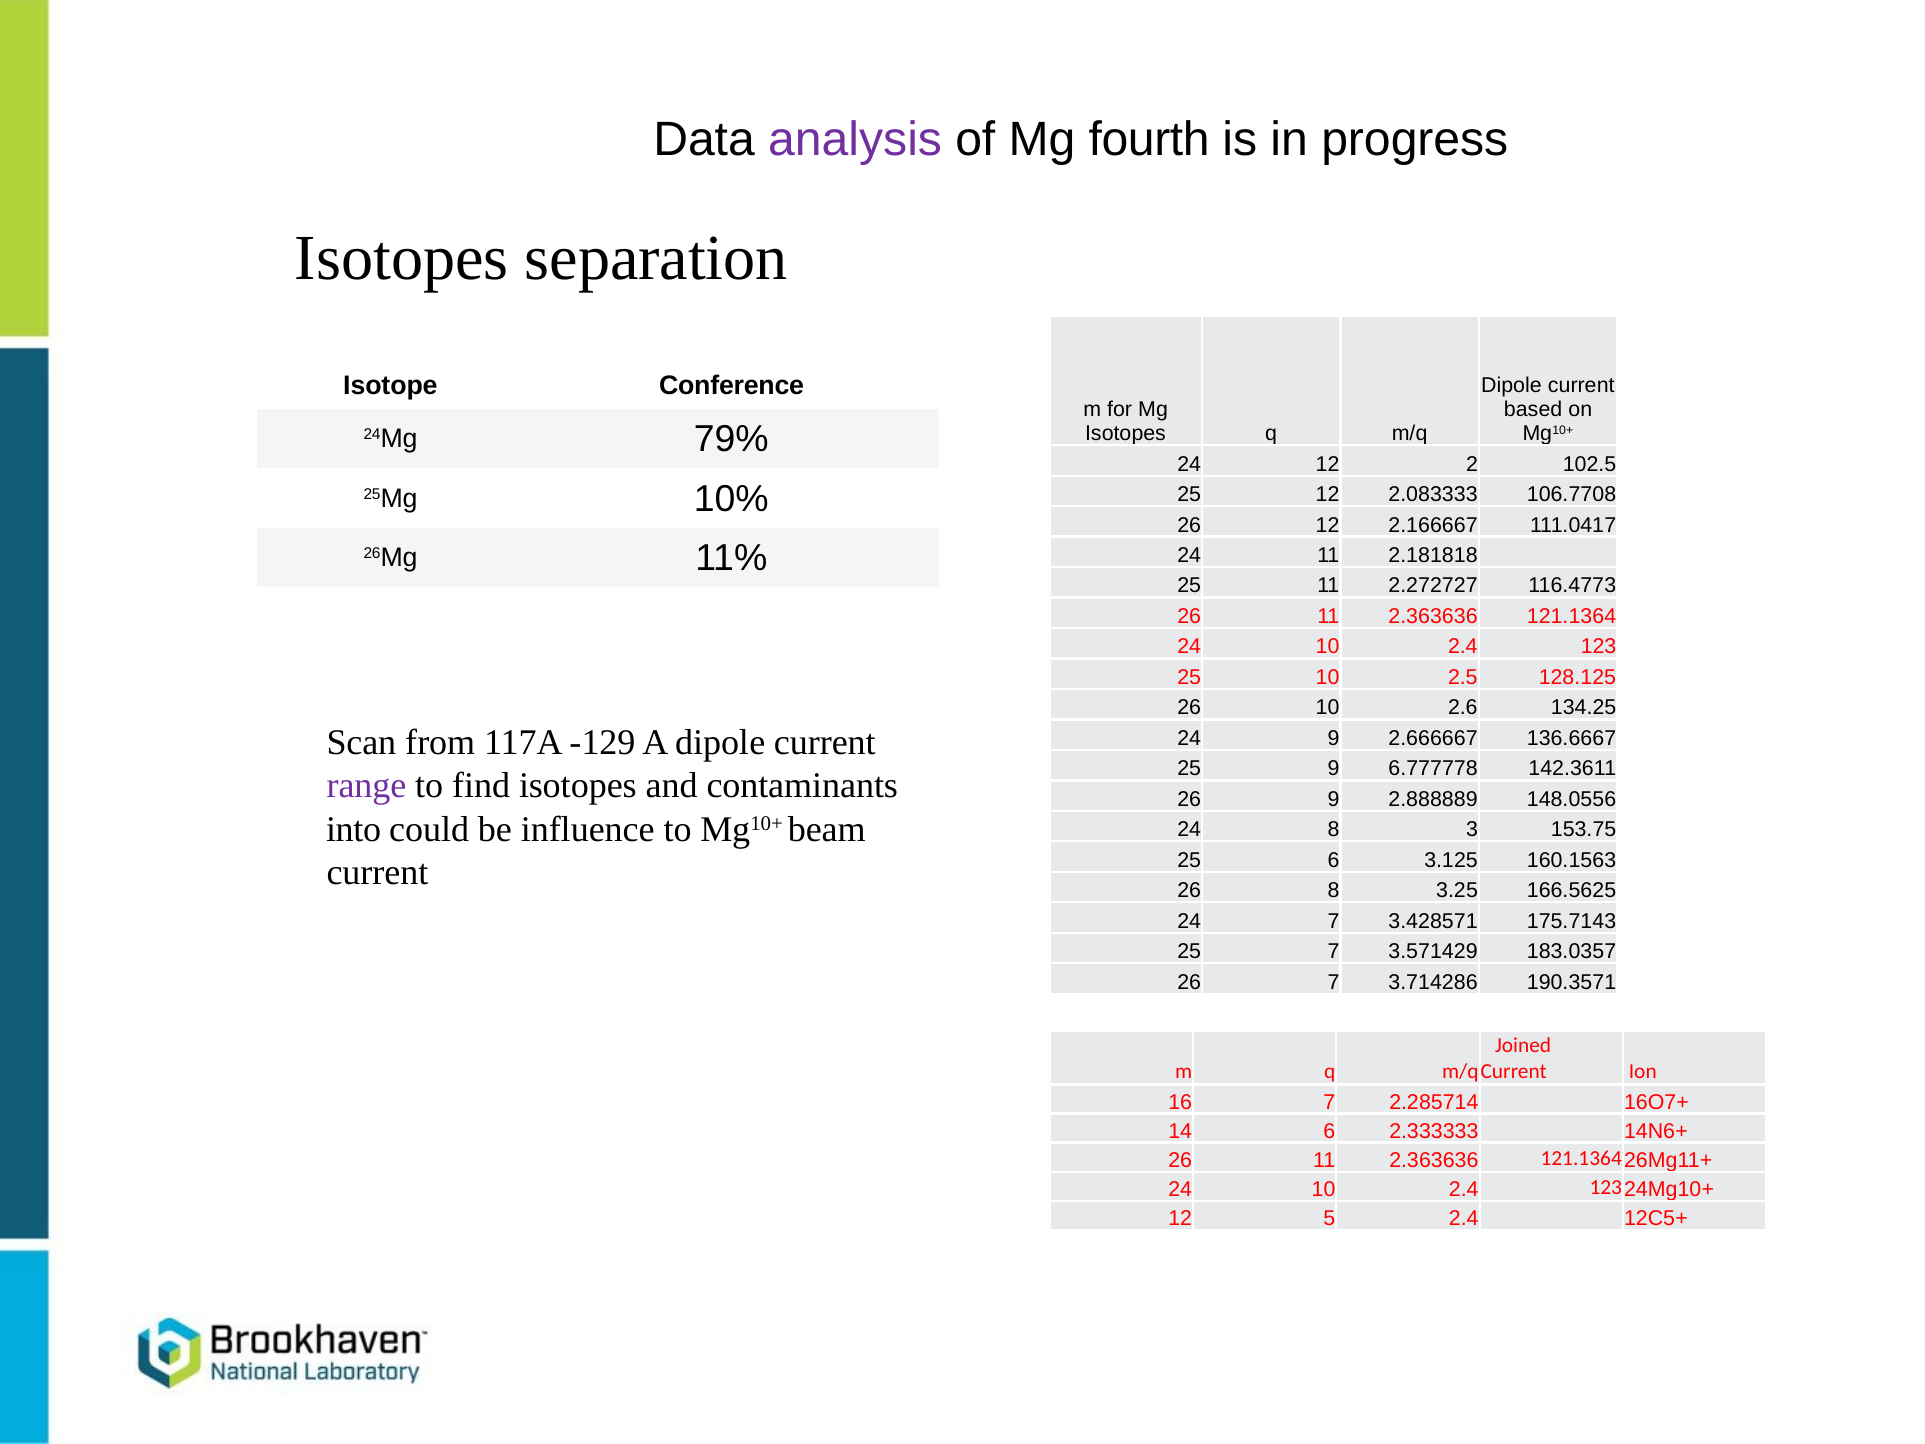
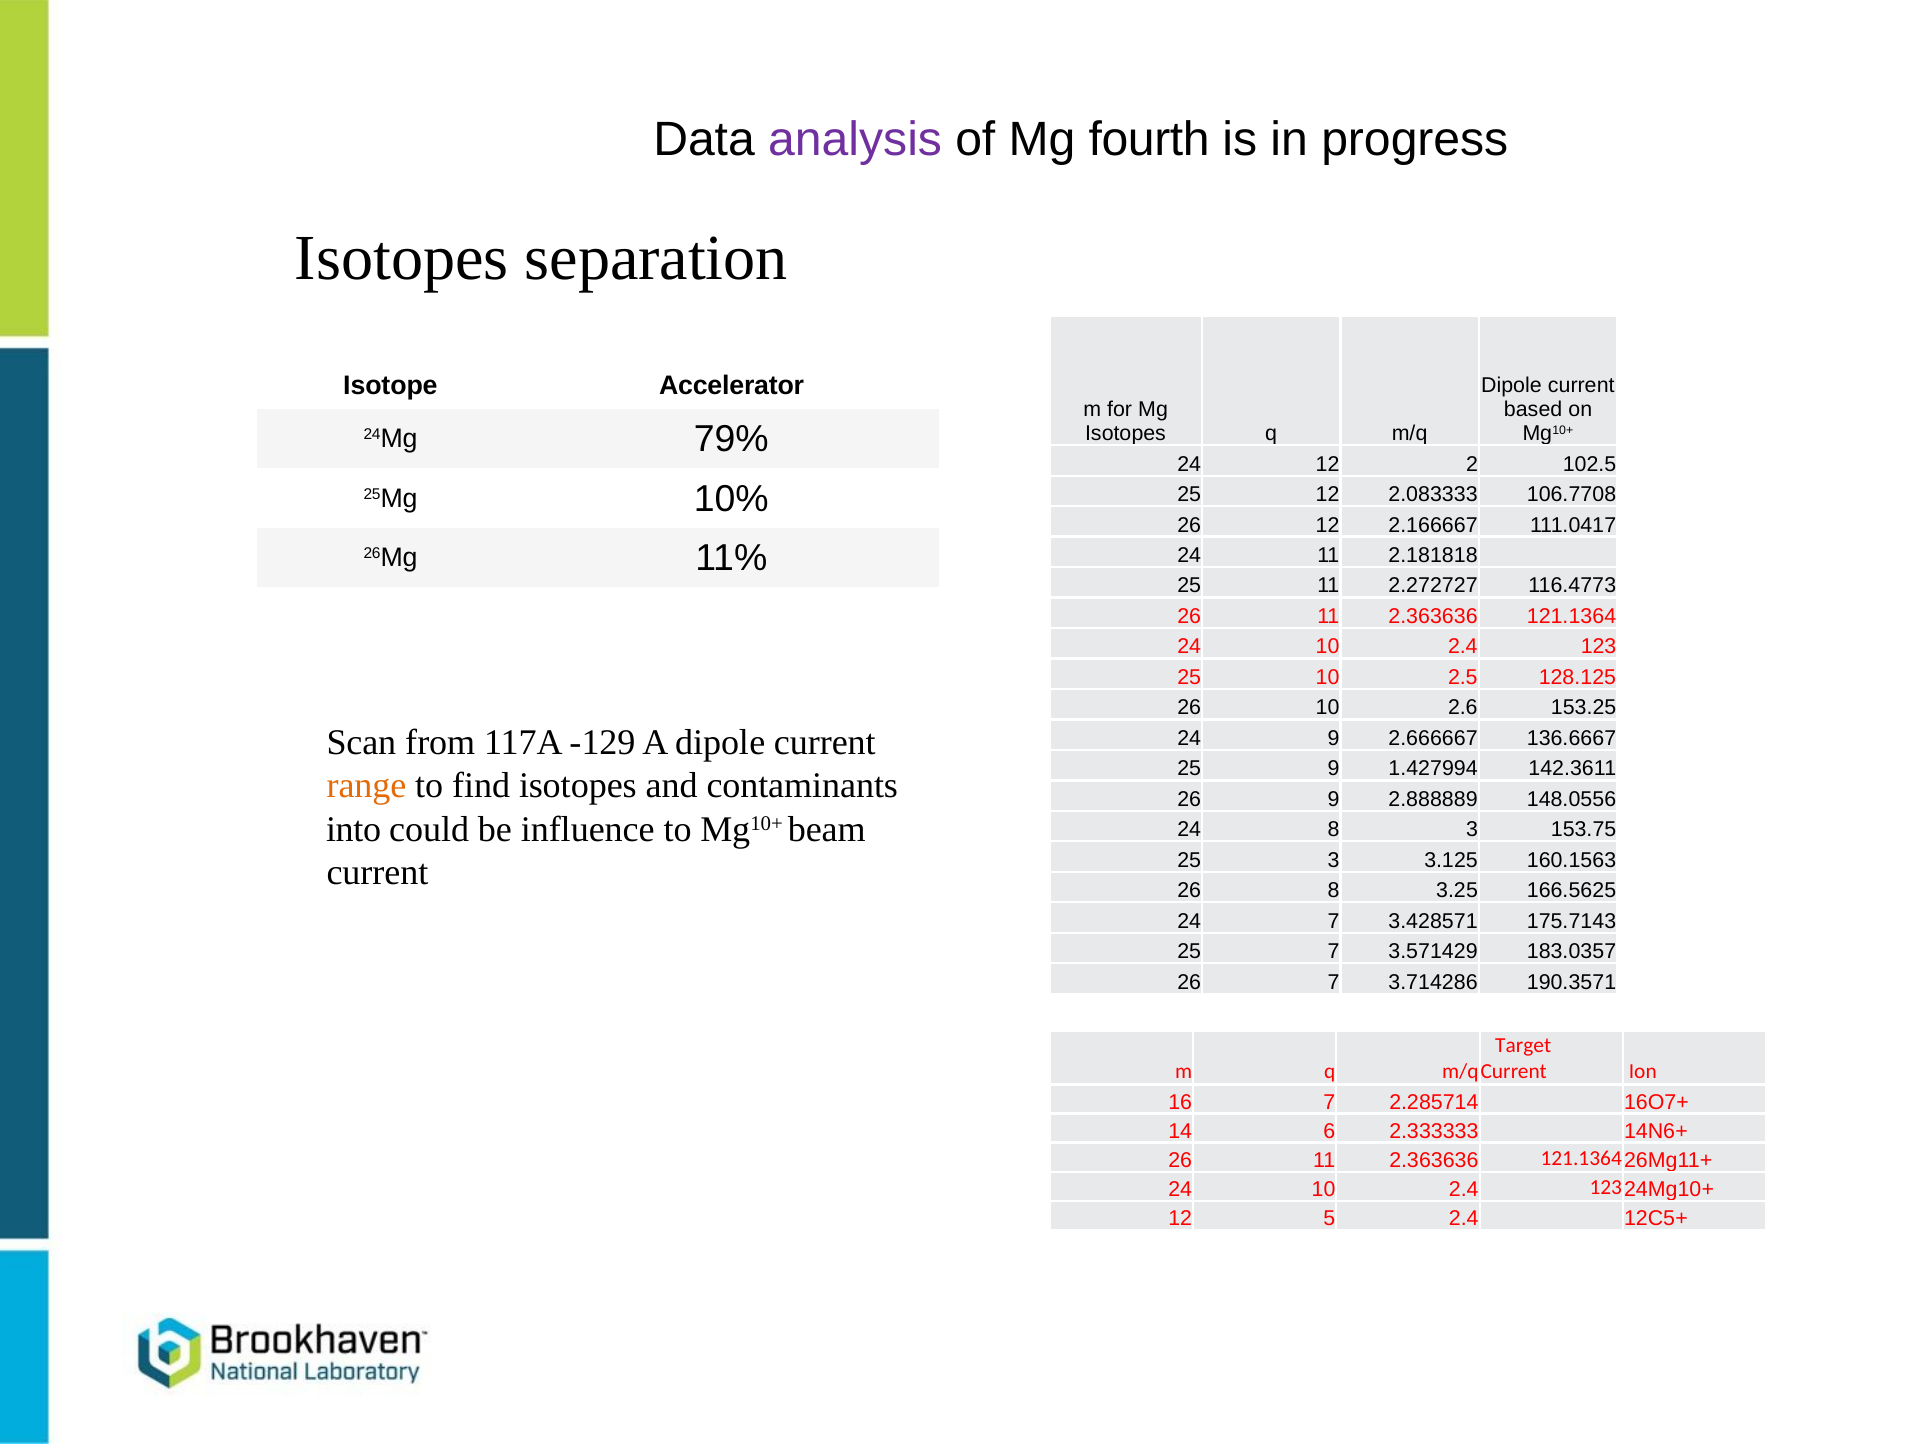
Conference: Conference -> Accelerator
134.25: 134.25 -> 153.25
6.777778: 6.777778 -> 1.427994
range colour: purple -> orange
25 6: 6 -> 3
Joined: Joined -> Target
